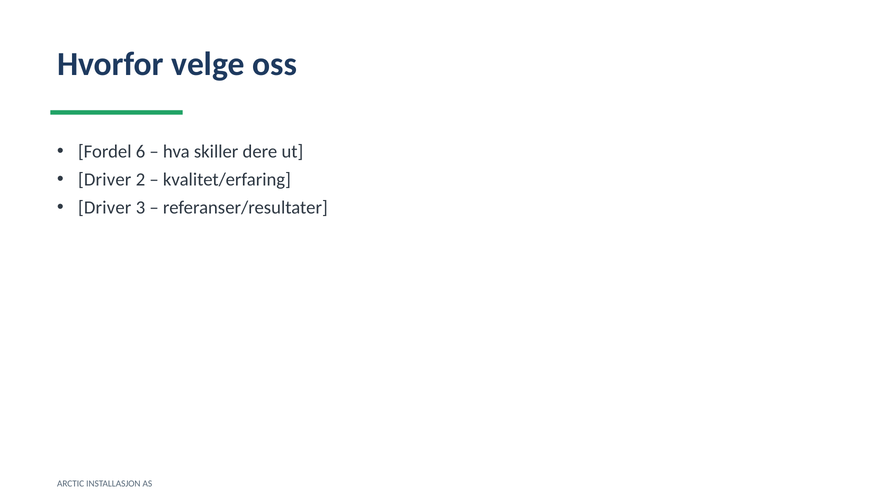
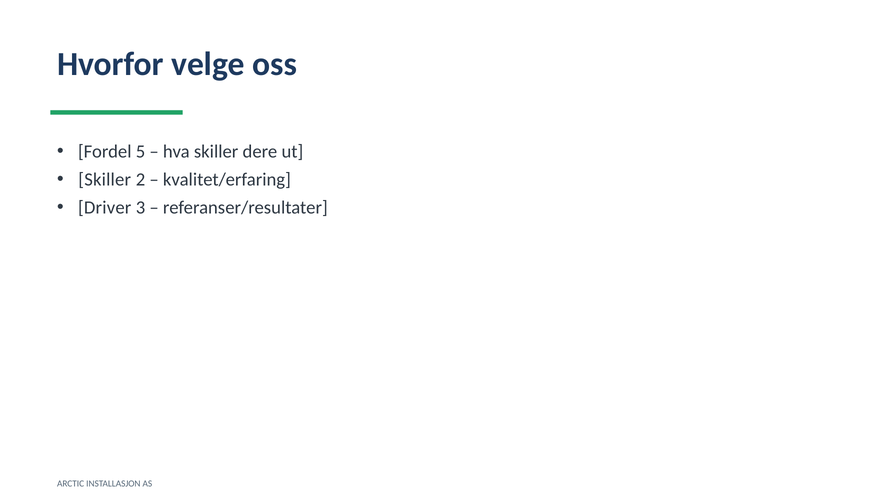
6: 6 -> 5
Driver at (105, 180): Driver -> Skiller
